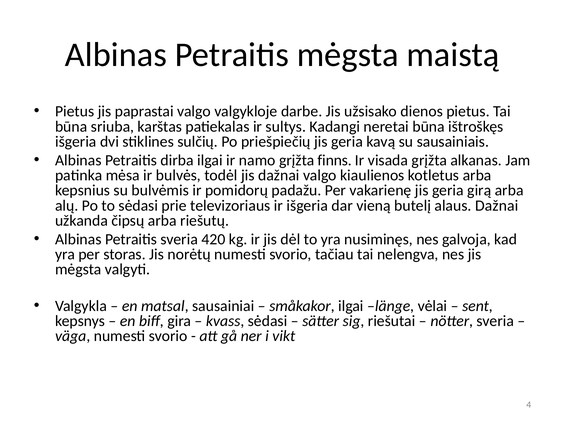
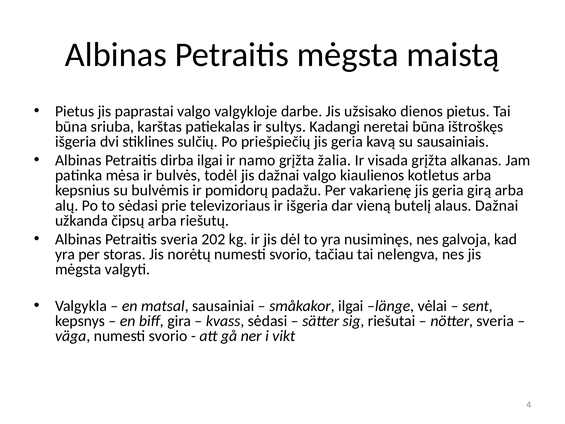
finns: finns -> žalia
420: 420 -> 202
